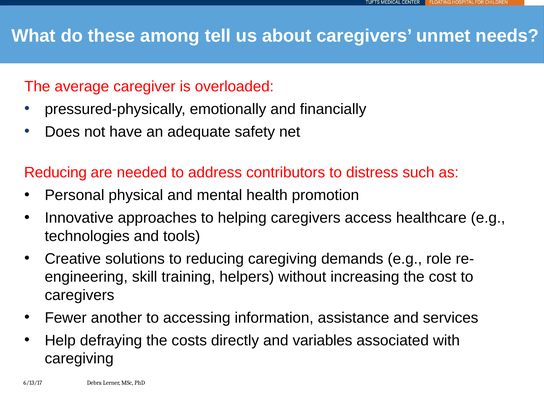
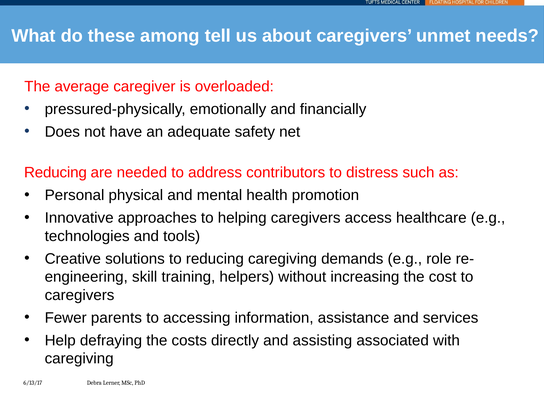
another: another -> parents
variables: variables -> assisting
